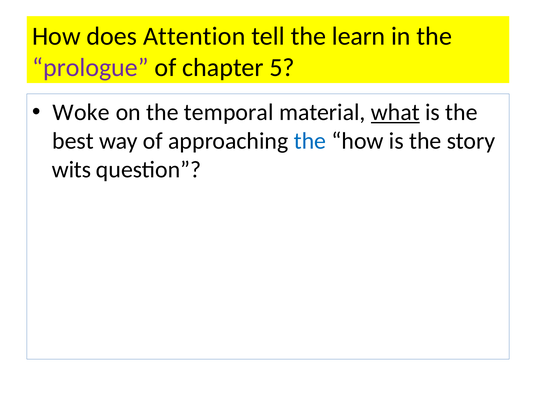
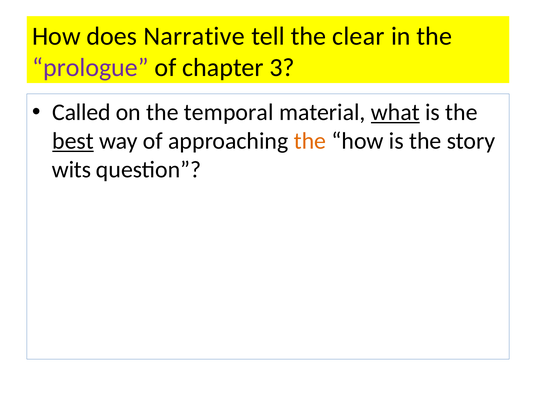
Attention: Attention -> Narrative
learn: learn -> clear
5: 5 -> 3
Woke: Woke -> Called
best underline: none -> present
the at (310, 141) colour: blue -> orange
